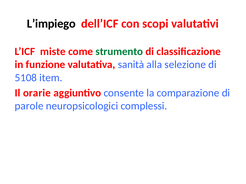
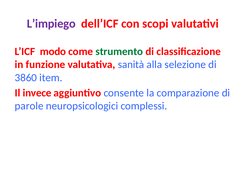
L’impiego colour: black -> purple
miste: miste -> modo
5108: 5108 -> 3860
orarie: orarie -> invece
